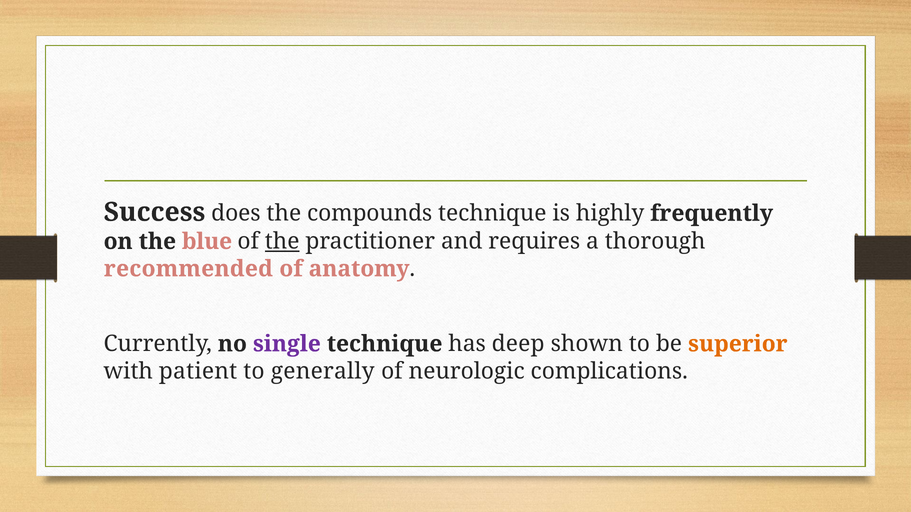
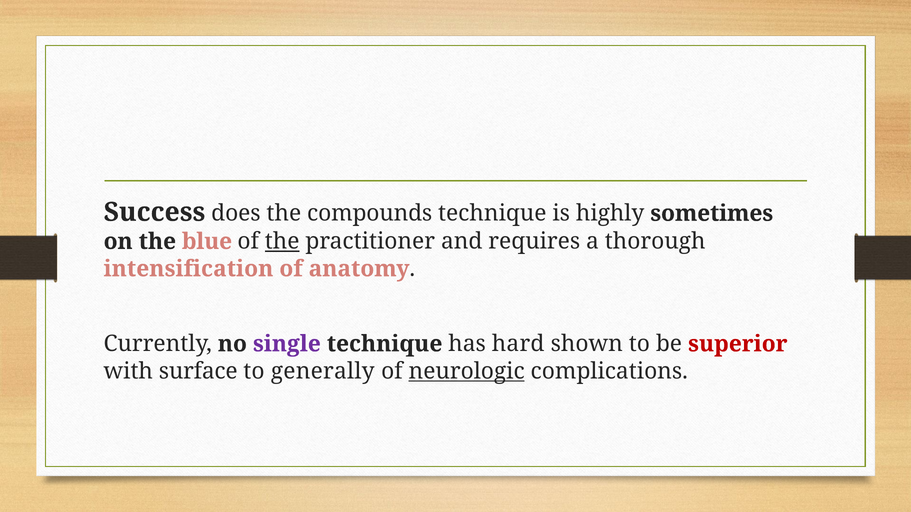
frequently: frequently -> sometimes
recommended: recommended -> intensification
deep: deep -> hard
superior colour: orange -> red
patient: patient -> surface
neurologic underline: none -> present
